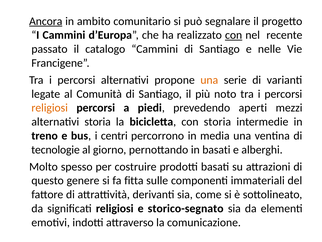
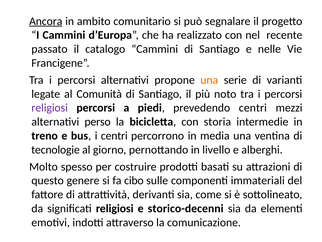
con at (234, 35) underline: present -> none
religiosi at (50, 108) colour: orange -> purple
prevedendo aperti: aperti -> centri
alternativi storia: storia -> perso
in basati: basati -> livello
fitta: fitta -> cibo
storico-segnato: storico-segnato -> storico-decenni
